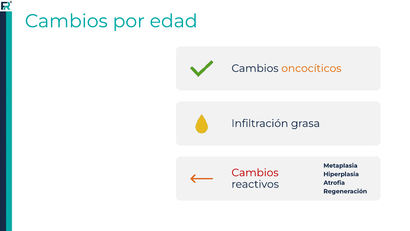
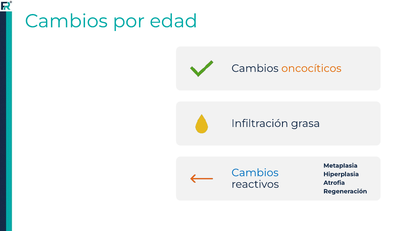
Cambios at (255, 172) colour: red -> blue
